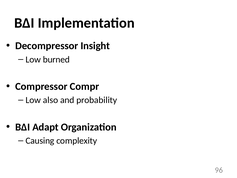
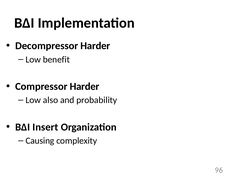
Decompressor Insight: Insight -> Harder
burned: burned -> benefit
Compressor Compr: Compr -> Harder
Adapt: Adapt -> Insert
